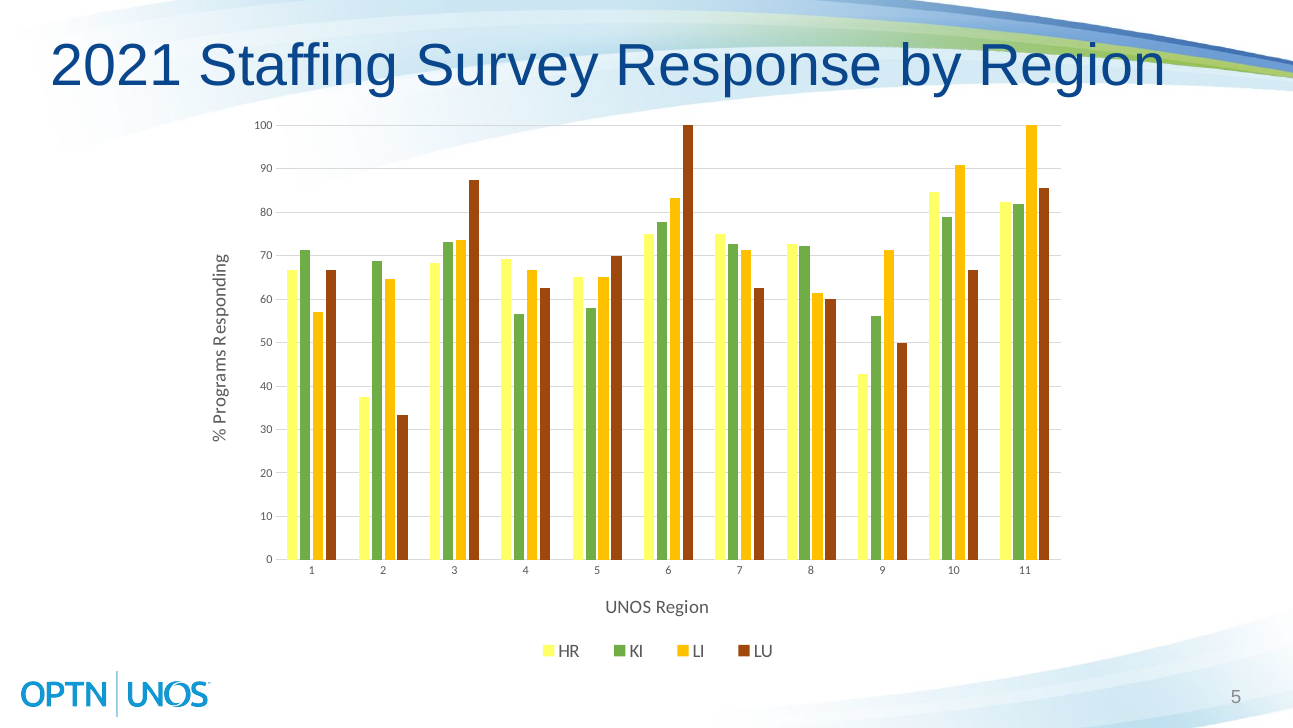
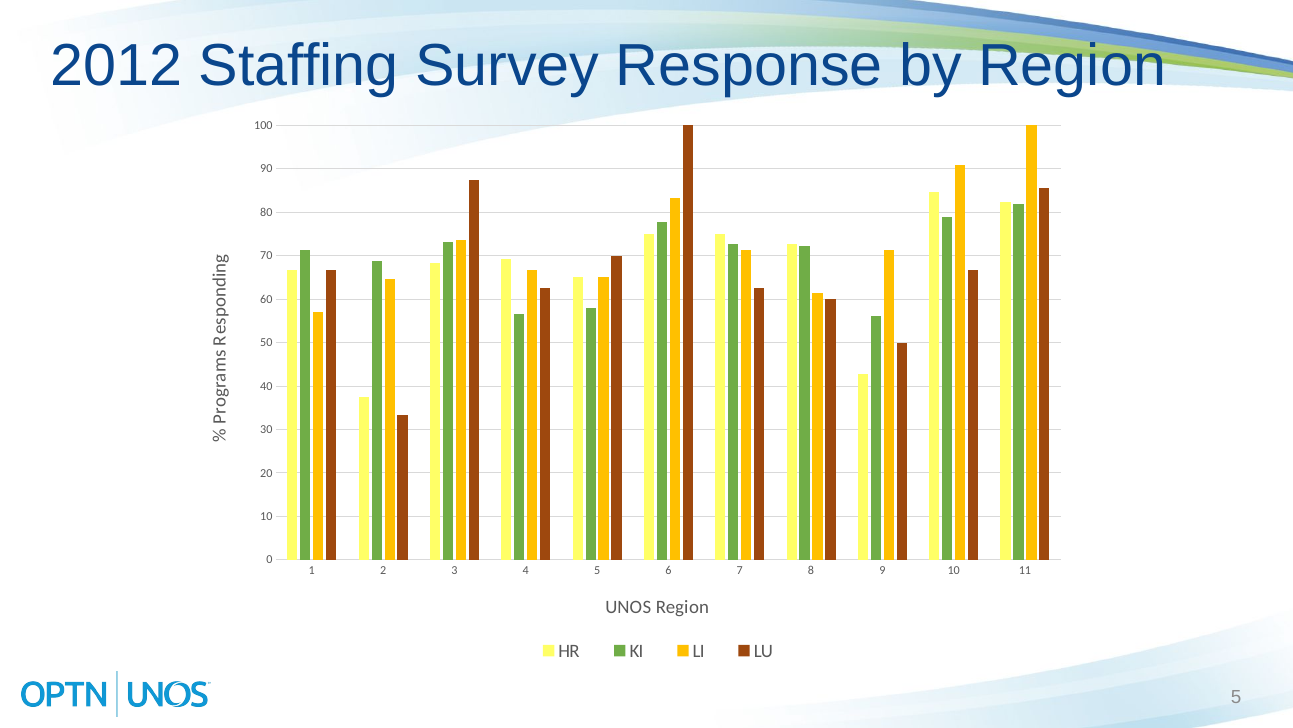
2021: 2021 -> 2012
